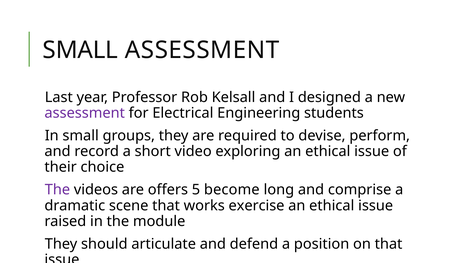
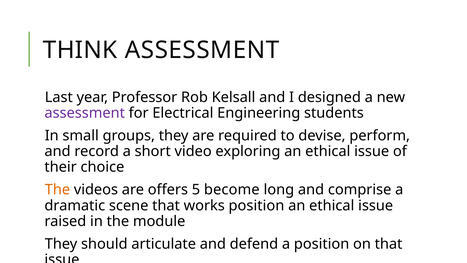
SMALL at (80, 50): SMALL -> THINK
The at (57, 190) colour: purple -> orange
works exercise: exercise -> position
